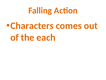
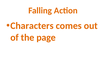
each: each -> page
